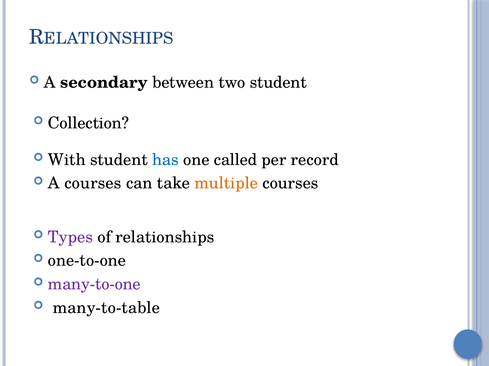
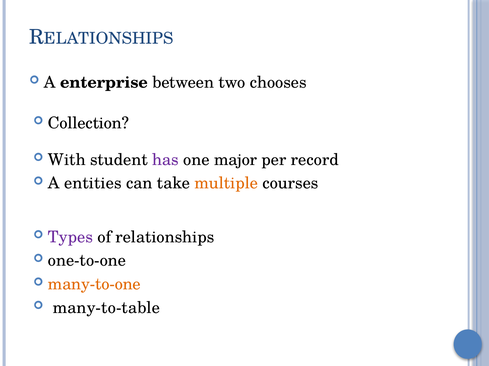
secondary: secondary -> enterprise
two student: student -> chooses
has colour: blue -> purple
called: called -> major
A courses: courses -> entities
many-to-one colour: purple -> orange
